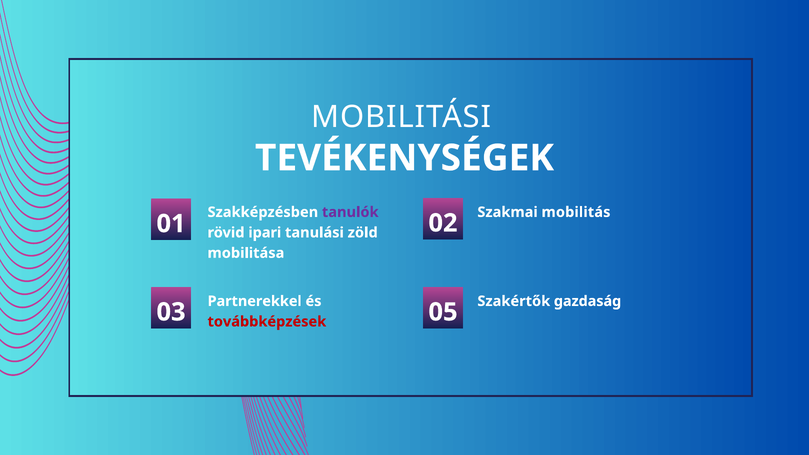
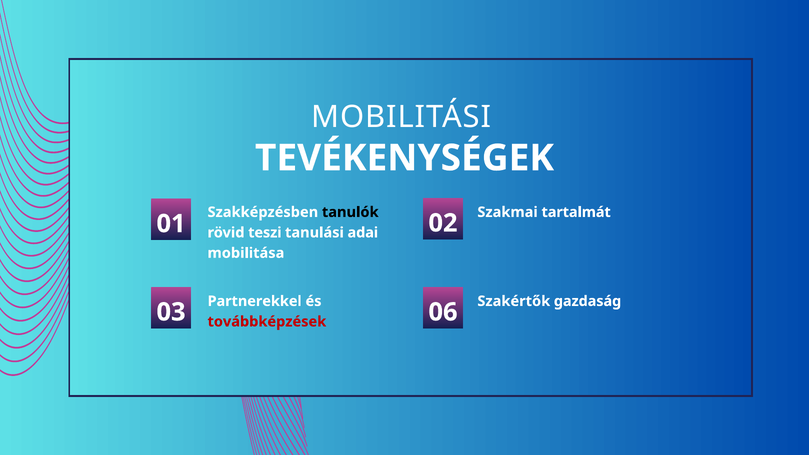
tanulók colour: purple -> black
mobilitás: mobilitás -> tartalmát
ipari: ipari -> teszi
zöld: zöld -> adai
05: 05 -> 06
